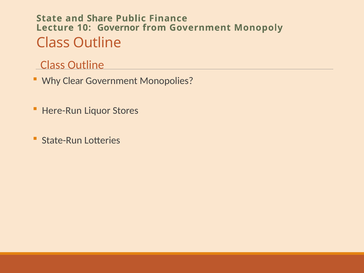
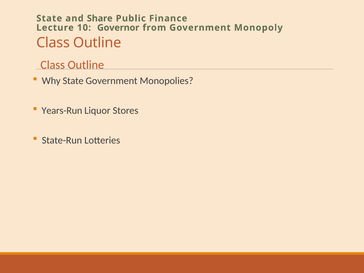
Why Clear: Clear -> State
Here-Run: Here-Run -> Years-Run
